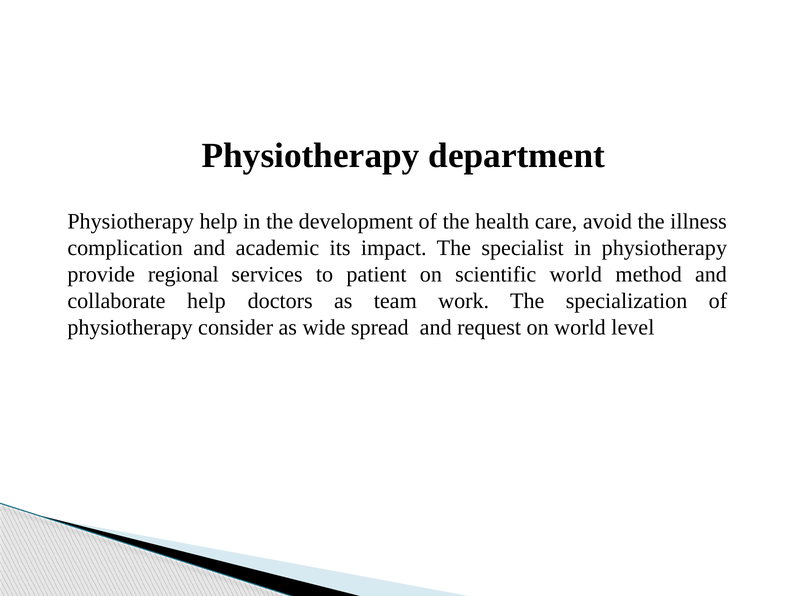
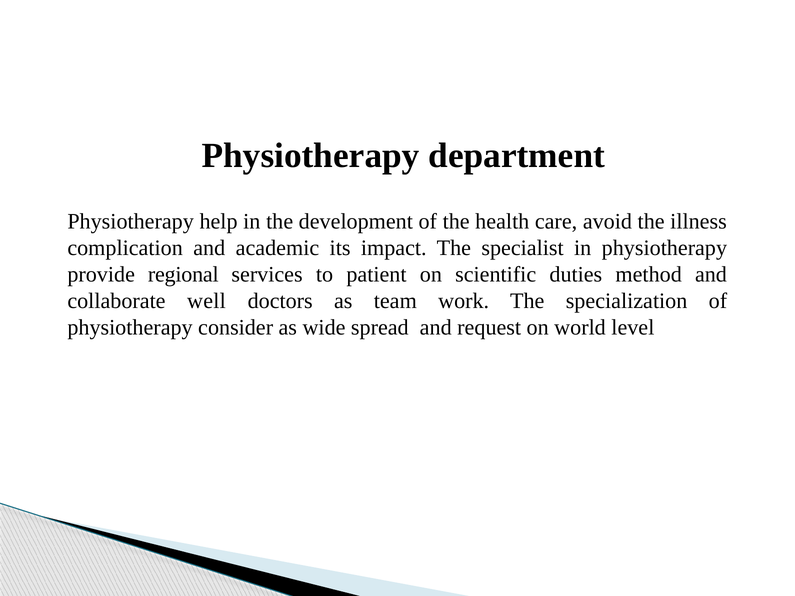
scientific world: world -> duties
collaborate help: help -> well
